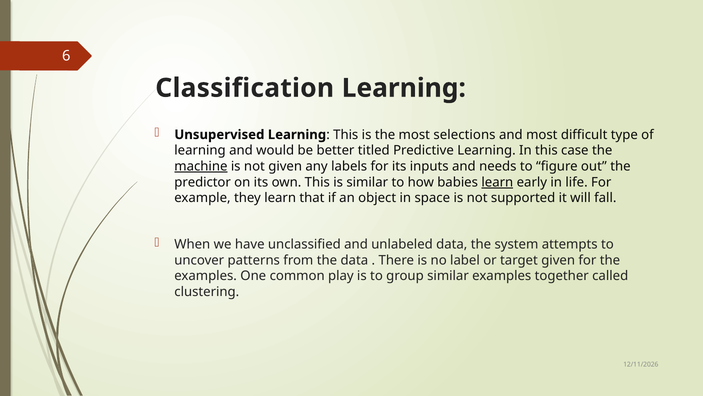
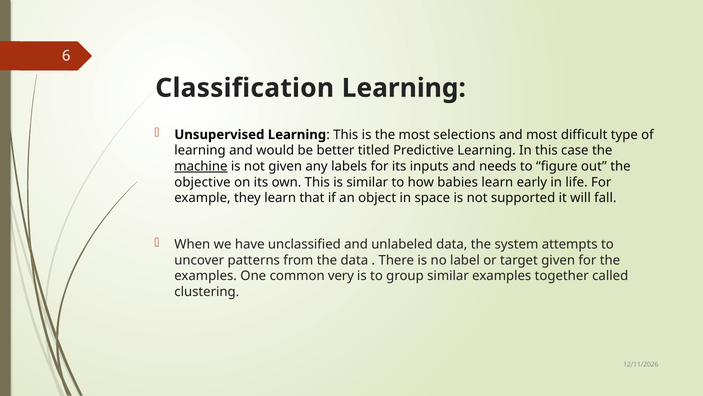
predictor: predictor -> objective
learn at (497, 182) underline: present -> none
play: play -> very
